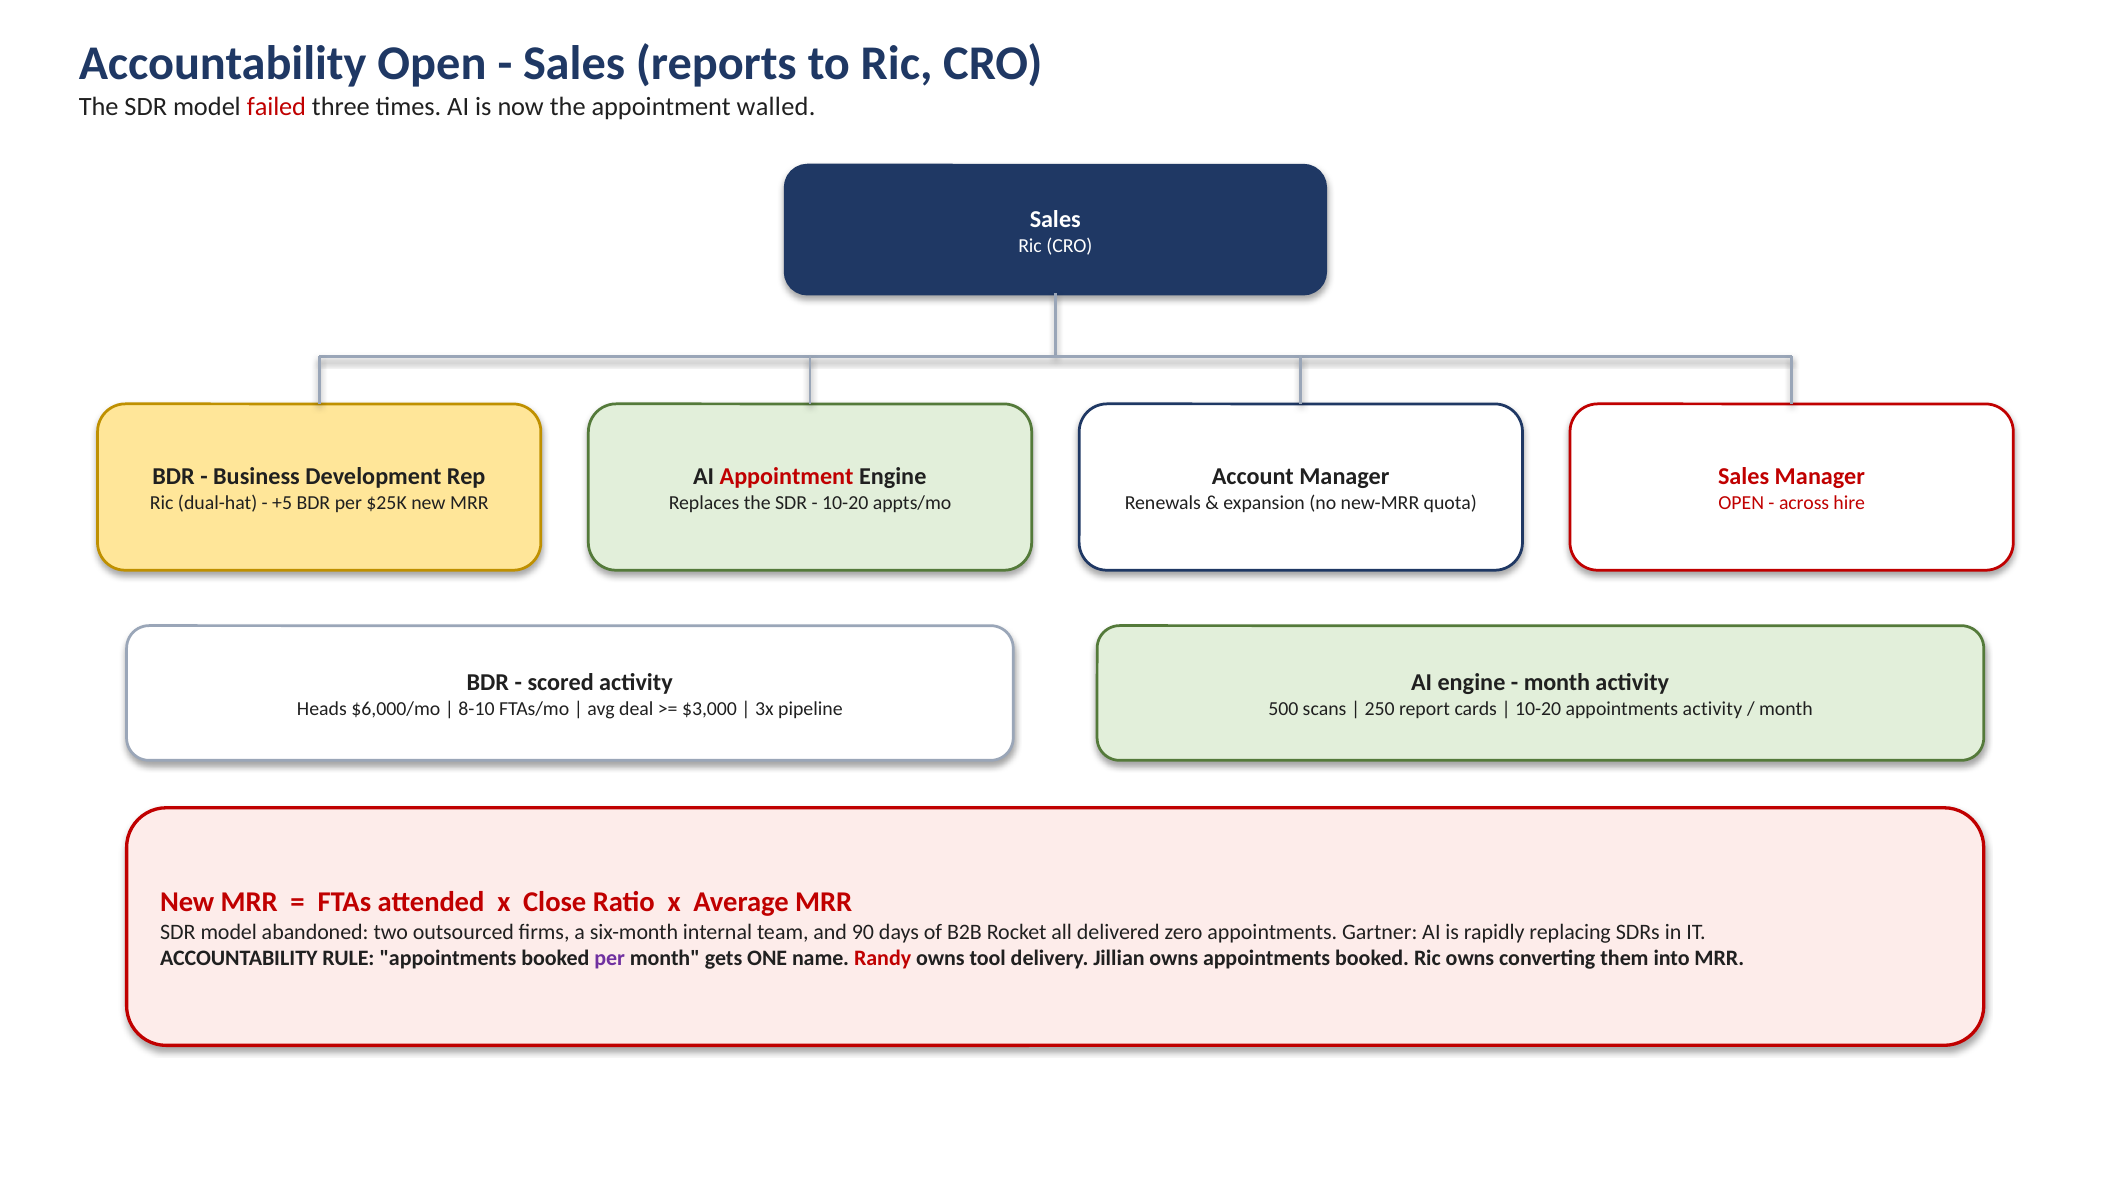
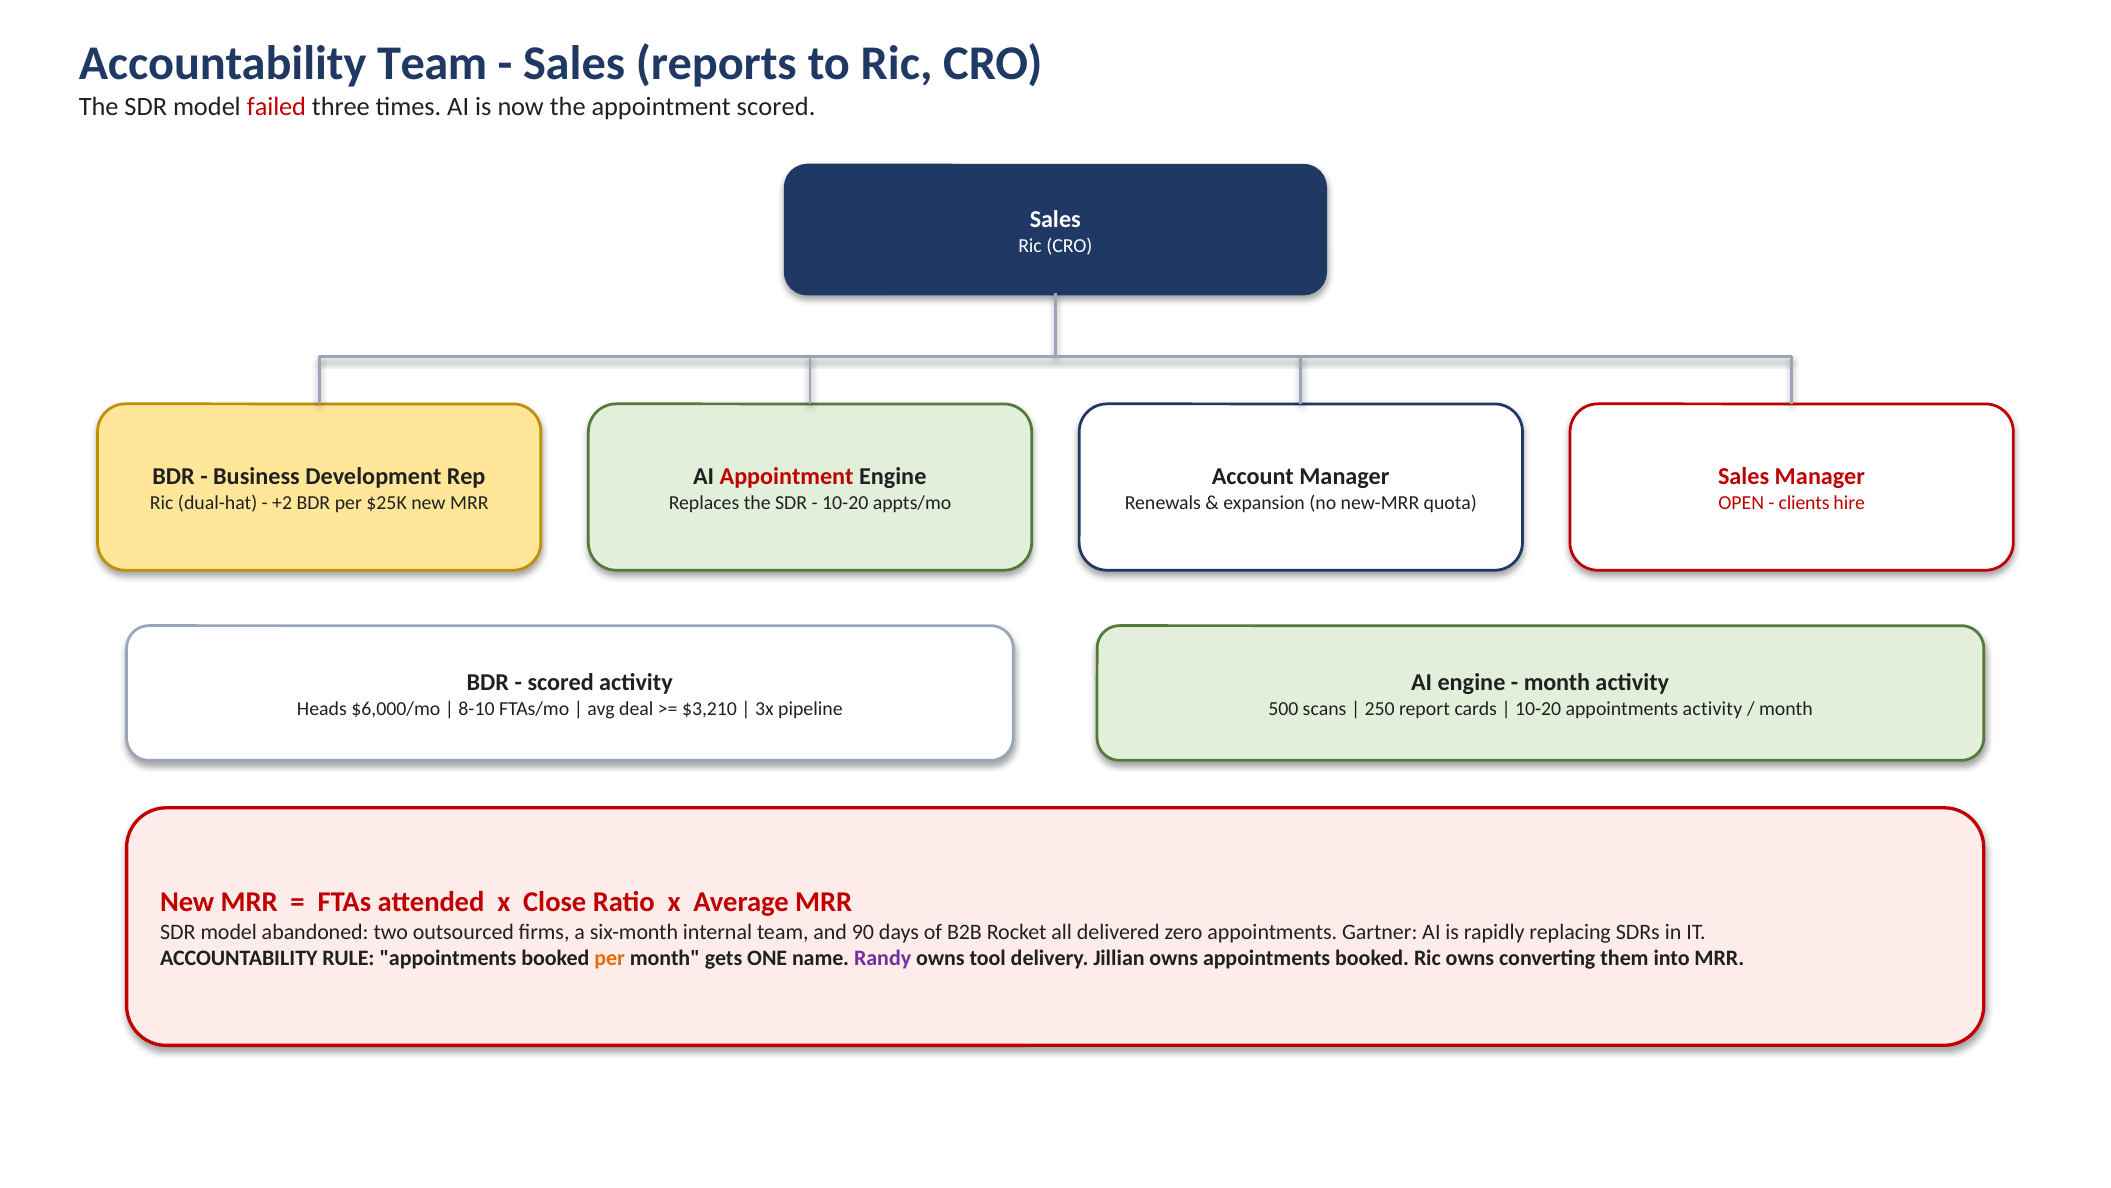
Accountability Open: Open -> Team
appointment walled: walled -> scored
+5: +5 -> +2
across: across -> clients
$3,000: $3,000 -> $3,210
per at (610, 958) colour: purple -> orange
Randy colour: red -> purple
